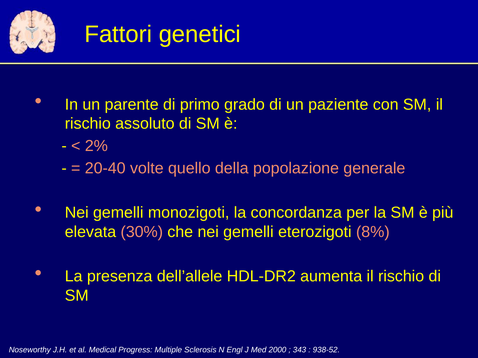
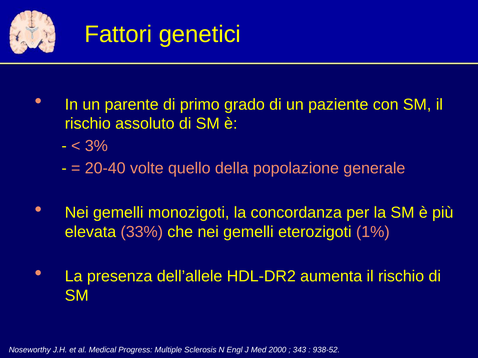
2%: 2% -> 3%
30%: 30% -> 33%
8%: 8% -> 1%
